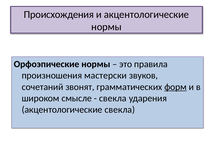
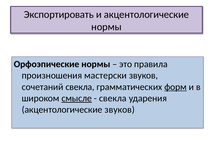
Происхождения: Происхождения -> Экспортировать
сочетаний звонят: звонят -> свекла
смысле underline: none -> present
акцентологические свекла: свекла -> звуков
